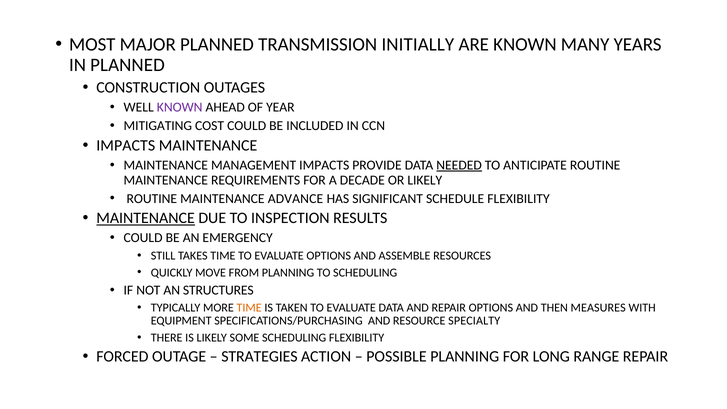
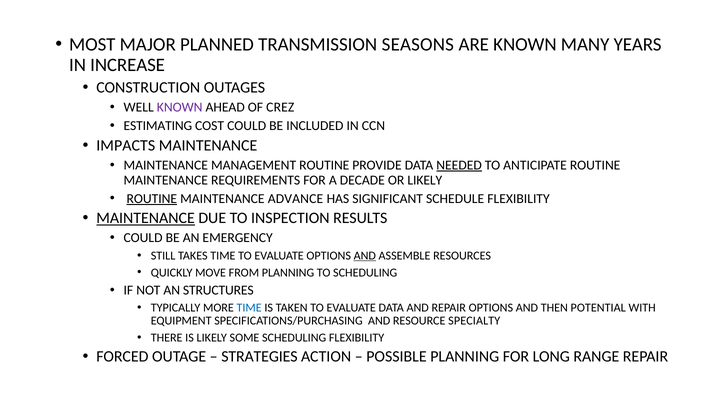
INITIALLY: INITIALLY -> SEASONS
IN PLANNED: PLANNED -> INCREASE
YEAR: YEAR -> CREZ
MITIGATING: MITIGATING -> ESTIMATING
MANAGEMENT IMPACTS: IMPACTS -> ROUTINE
ROUTINE at (152, 198) underline: none -> present
AND at (365, 256) underline: none -> present
TIME at (249, 308) colour: orange -> blue
MEASURES: MEASURES -> POTENTIAL
